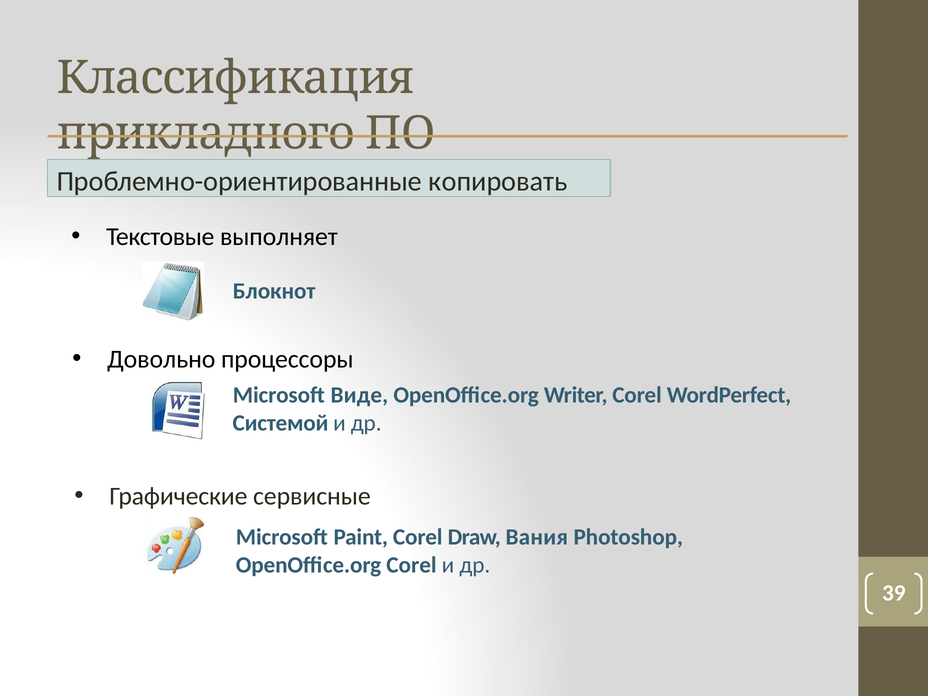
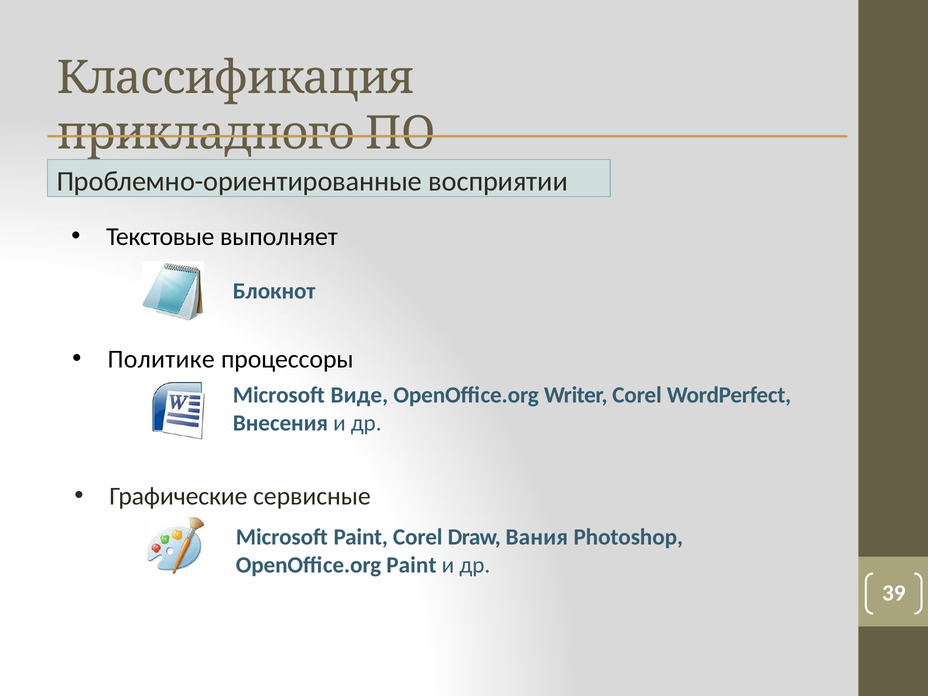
копировать: копировать -> восприятии
Довольно: Довольно -> Политике
Системой: Системой -> Внесения
OpenOffice.org Corel: Corel -> Paint
